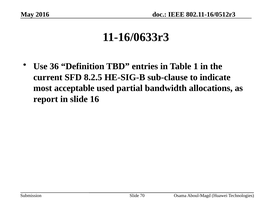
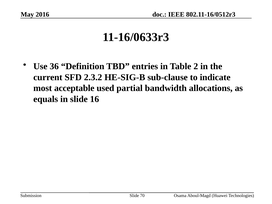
1: 1 -> 2
8.2.5: 8.2.5 -> 2.3.2
report: report -> equals
